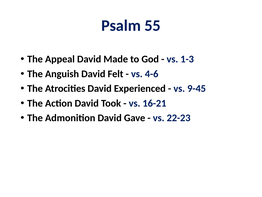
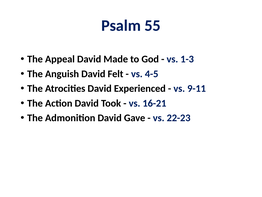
4-6: 4-6 -> 4-5
9-45: 9-45 -> 9-11
